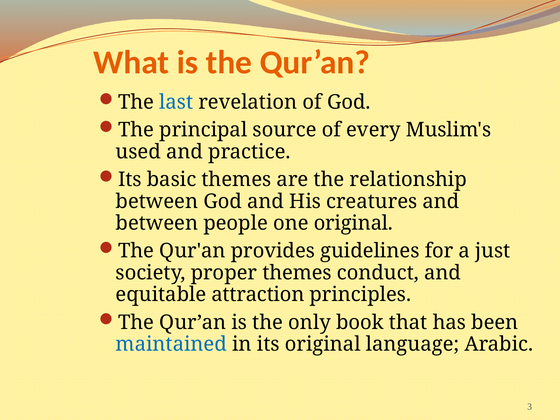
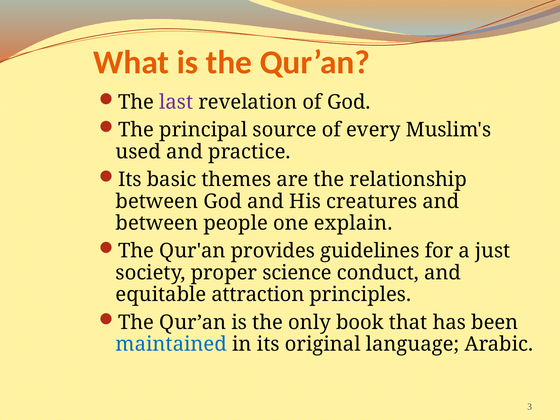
last colour: blue -> purple
one original: original -> explain
proper themes: themes -> science
